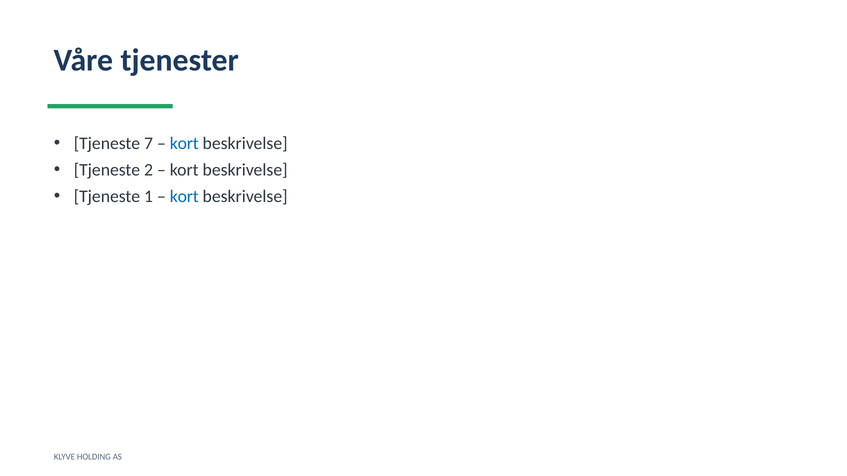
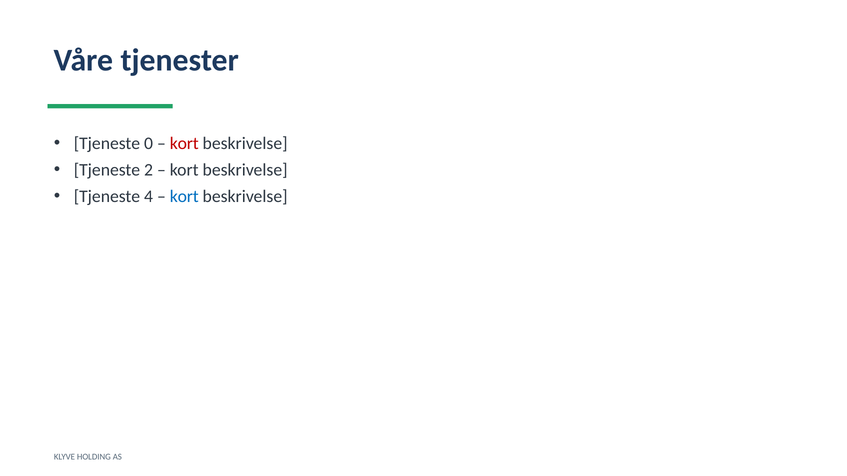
7: 7 -> 0
kort at (184, 143) colour: blue -> red
1: 1 -> 4
